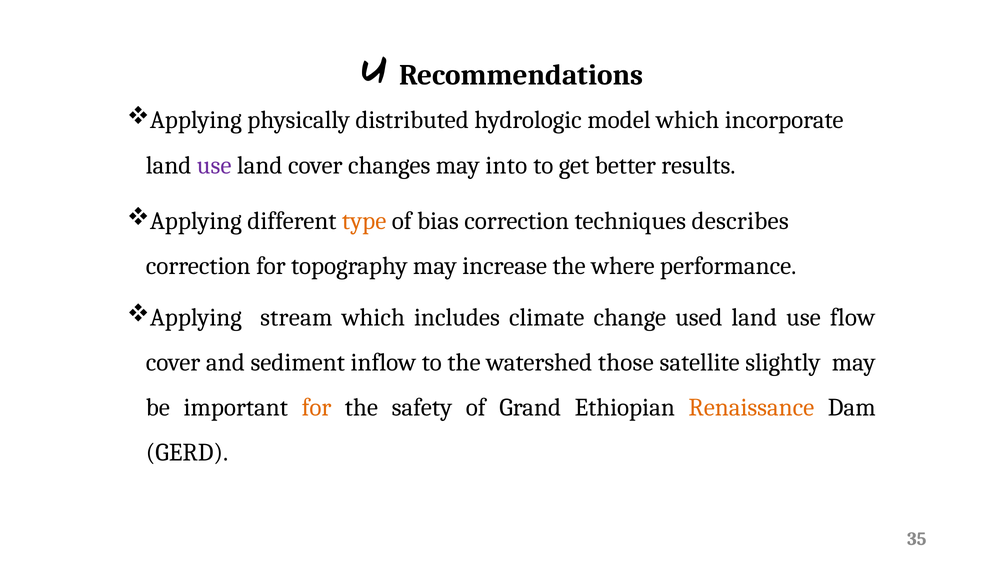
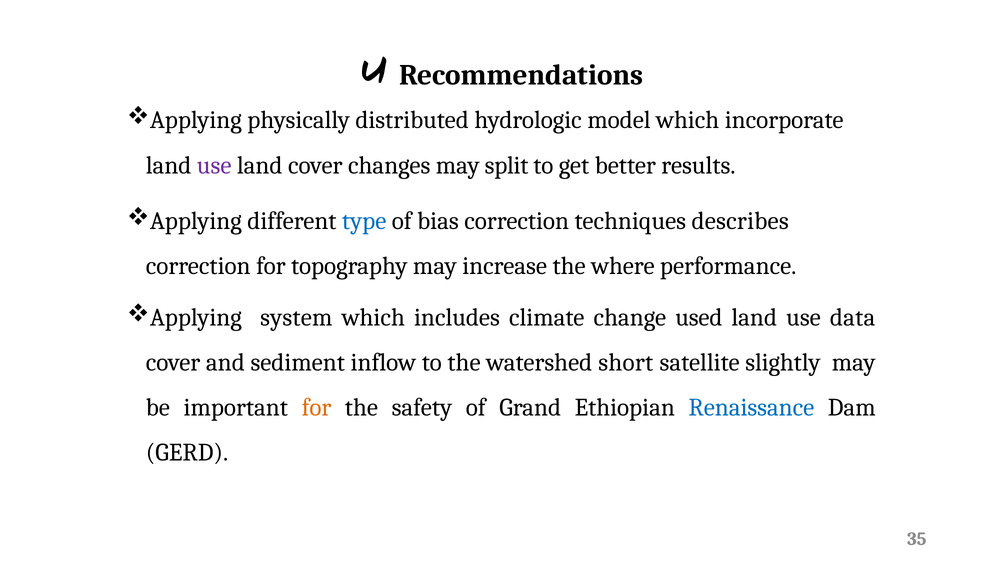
into: into -> split
type colour: orange -> blue
stream: stream -> system
flow: flow -> data
those: those -> short
Renaissance colour: orange -> blue
